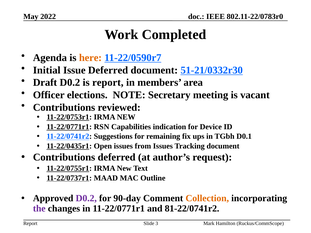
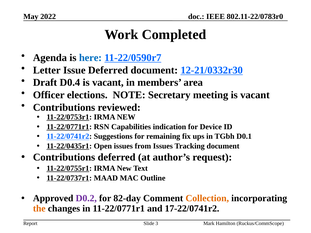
here colour: orange -> blue
Initial: Initial -> Letter
51-21/0332r30: 51-21/0332r30 -> 12-21/0332r30
Draft D0.2: D0.2 -> D0.4
report at (108, 83): report -> vacant
90-day: 90-day -> 82-day
the colour: purple -> orange
81-22/0741r2: 81-22/0741r2 -> 17-22/0741r2
